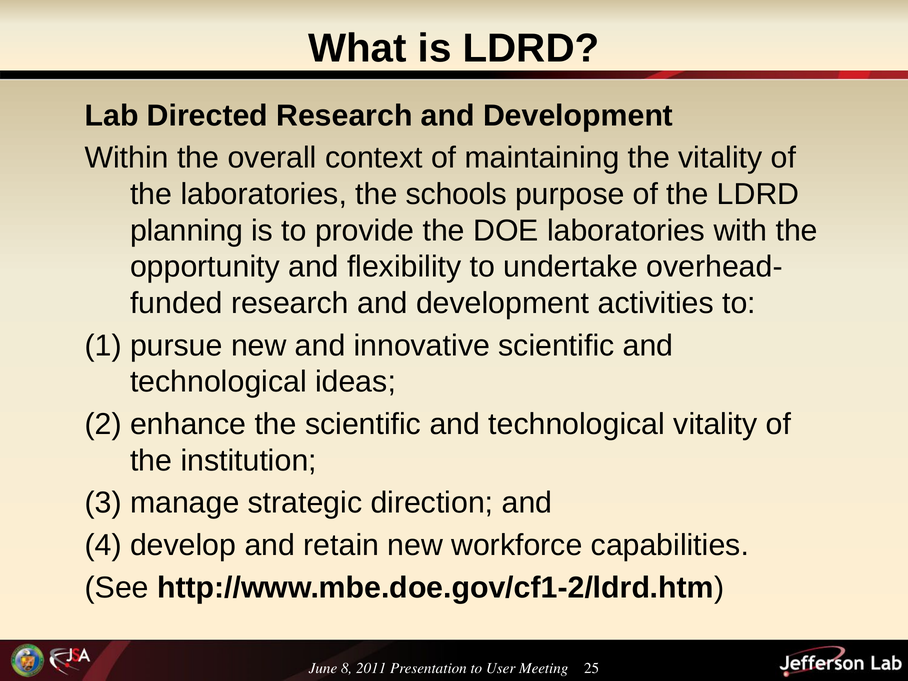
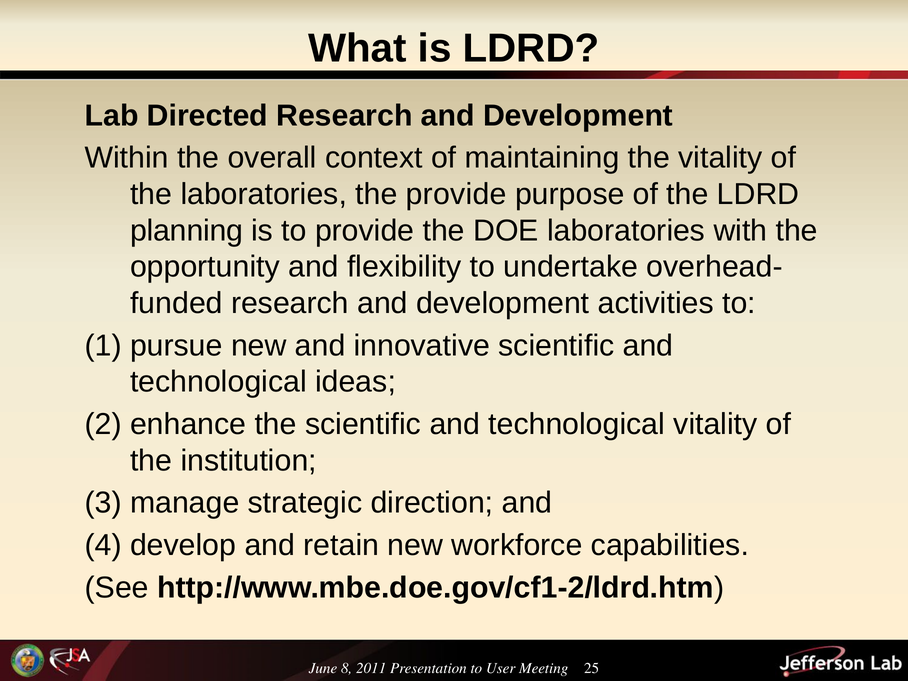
the schools: schools -> provide
